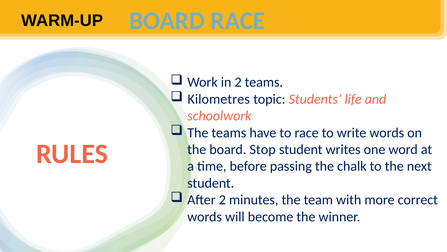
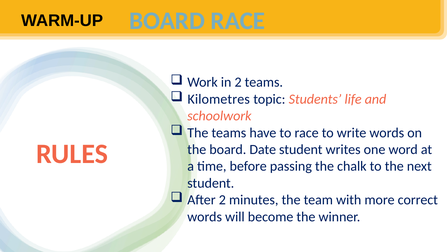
Stop: Stop -> Date
